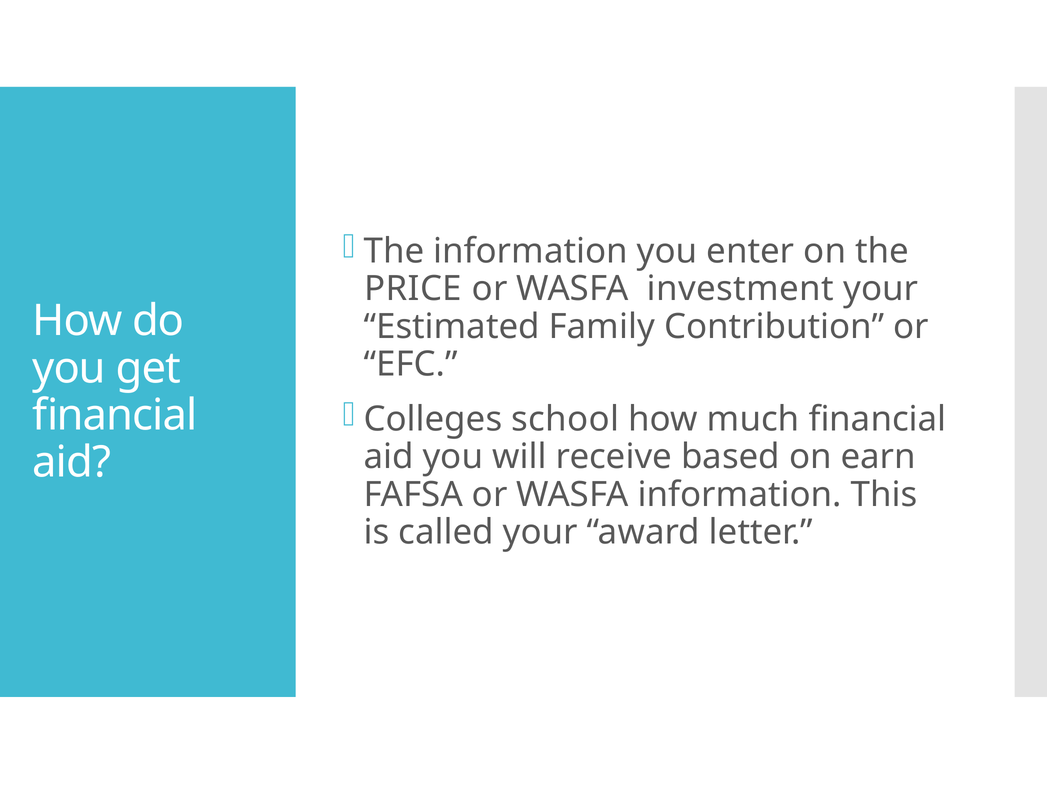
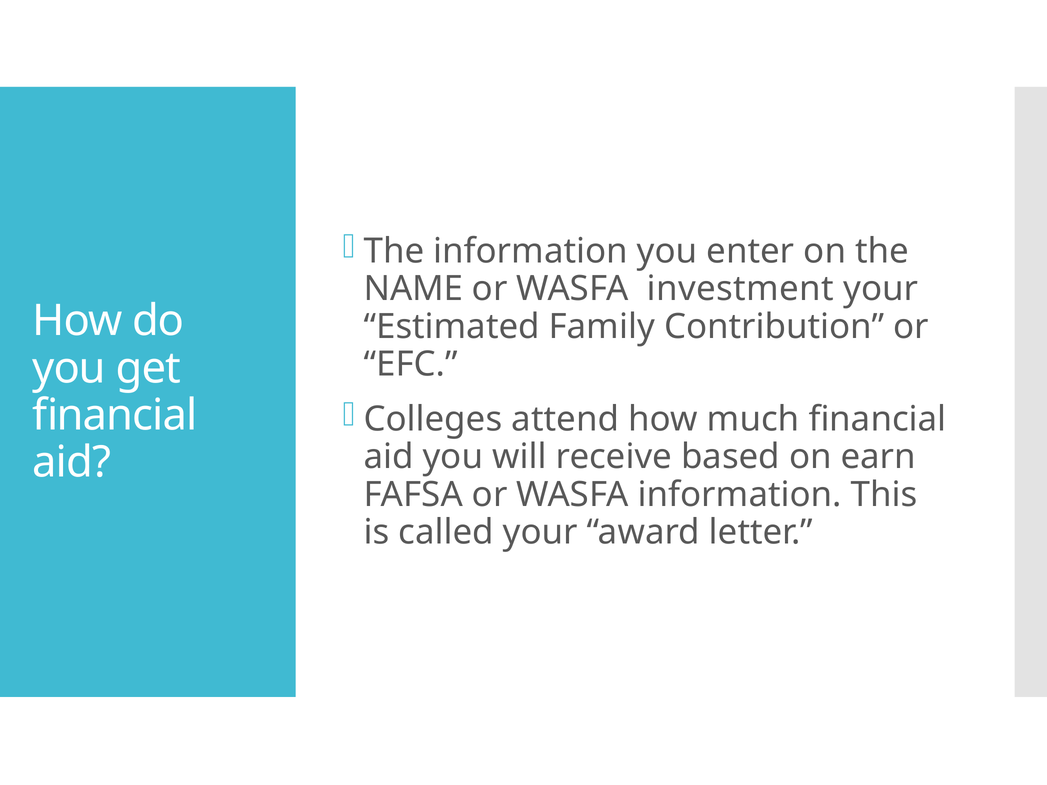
PRICE: PRICE -> NAME
school: school -> attend
